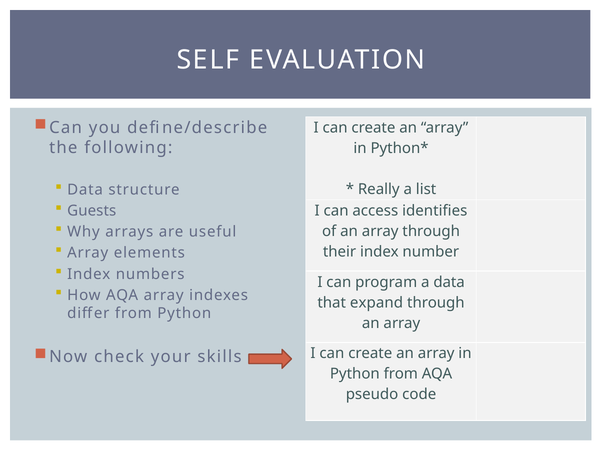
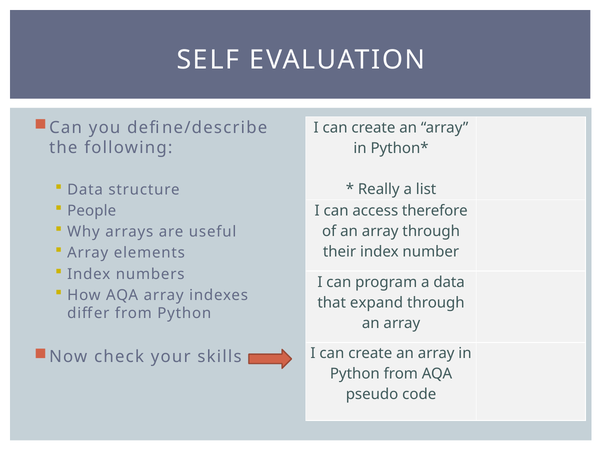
Guests: Guests -> People
identifies: identifies -> therefore
